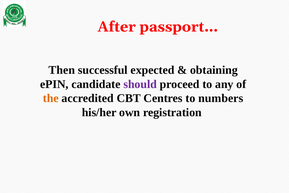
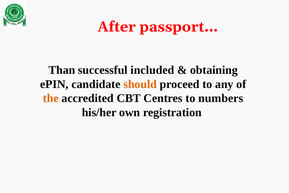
Then: Then -> Than
expected: expected -> included
should colour: purple -> orange
